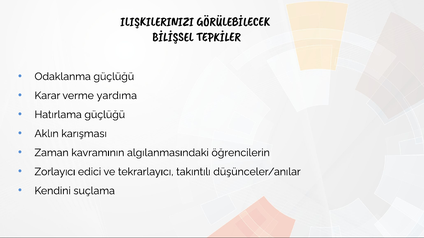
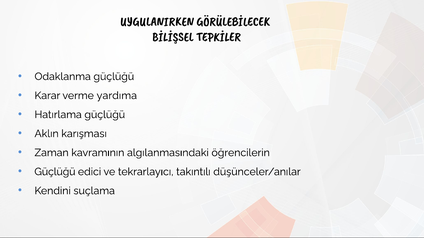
ILIŞKILERINIZI: ILIŞKILERINIZI -> UYGULANIRKEN
Zorlayıcı at (55, 172): Zorlayıcı -> Güçlüğü
